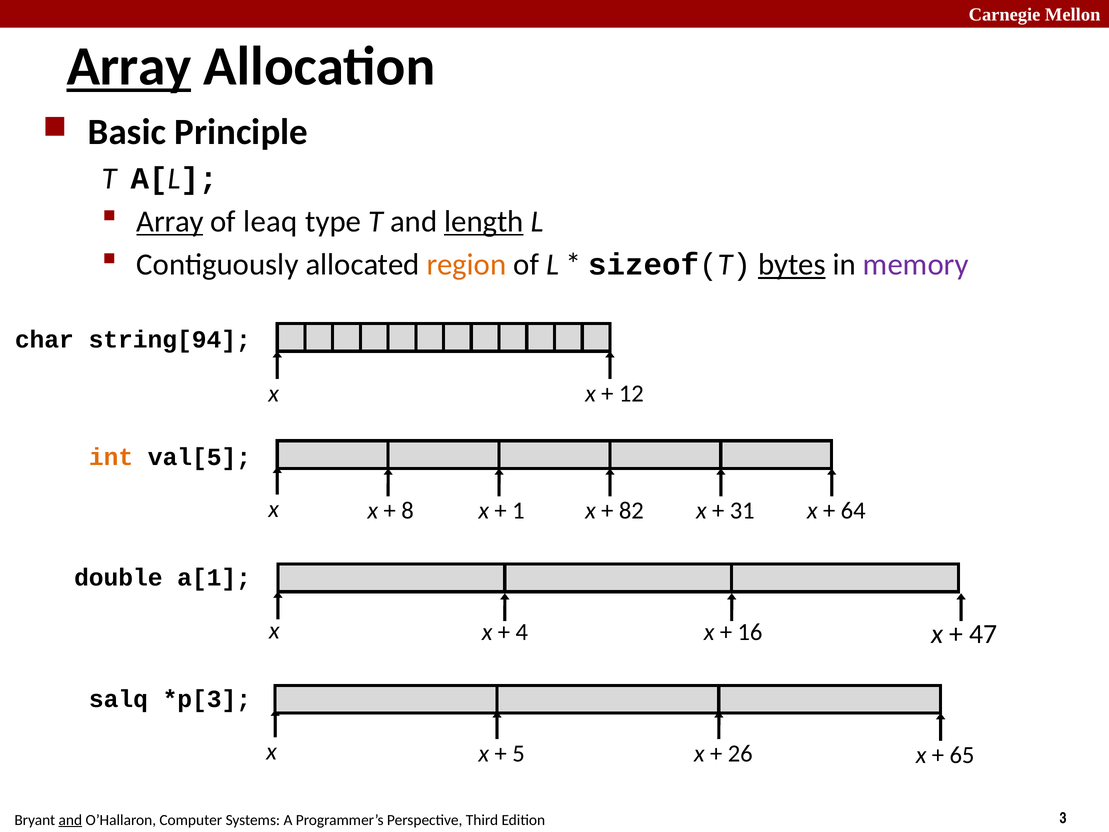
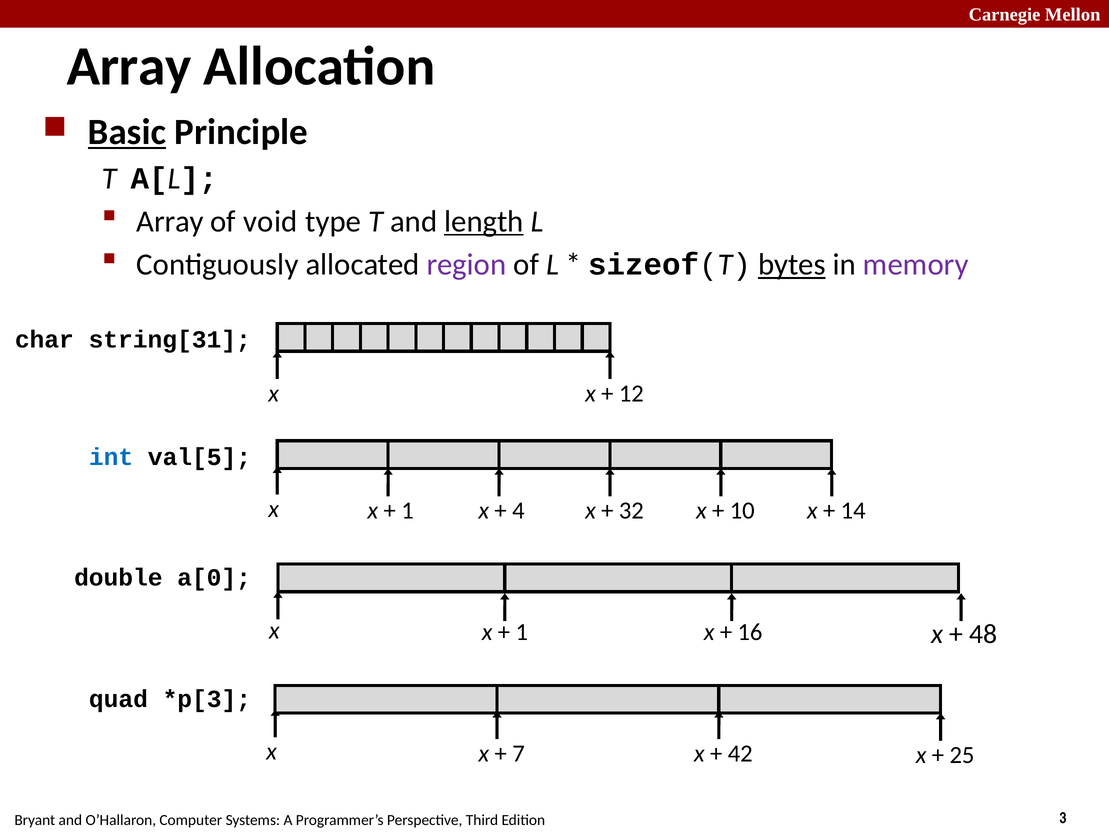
Array at (129, 66) underline: present -> none
Basic underline: none -> present
Array at (170, 221) underline: present -> none
leaq: leaq -> void
region colour: orange -> purple
string[94: string[94 -> string[31
int colour: orange -> blue
8 at (408, 511): 8 -> 1
1: 1 -> 4
82: 82 -> 32
31: 31 -> 10
64: 64 -> 14
a[1: a[1 -> a[0
4 at (522, 632): 4 -> 1
47: 47 -> 48
salq: salq -> quad
5: 5 -> 7
26: 26 -> 42
65: 65 -> 25
and at (70, 820) underline: present -> none
